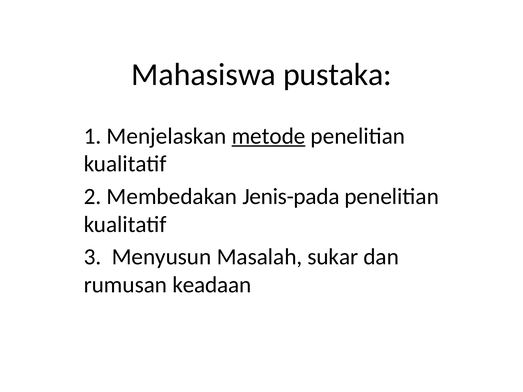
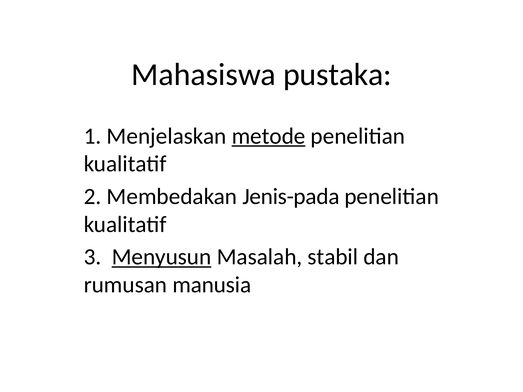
Menyusun underline: none -> present
sukar: sukar -> stabil
keadaan: keadaan -> manusia
